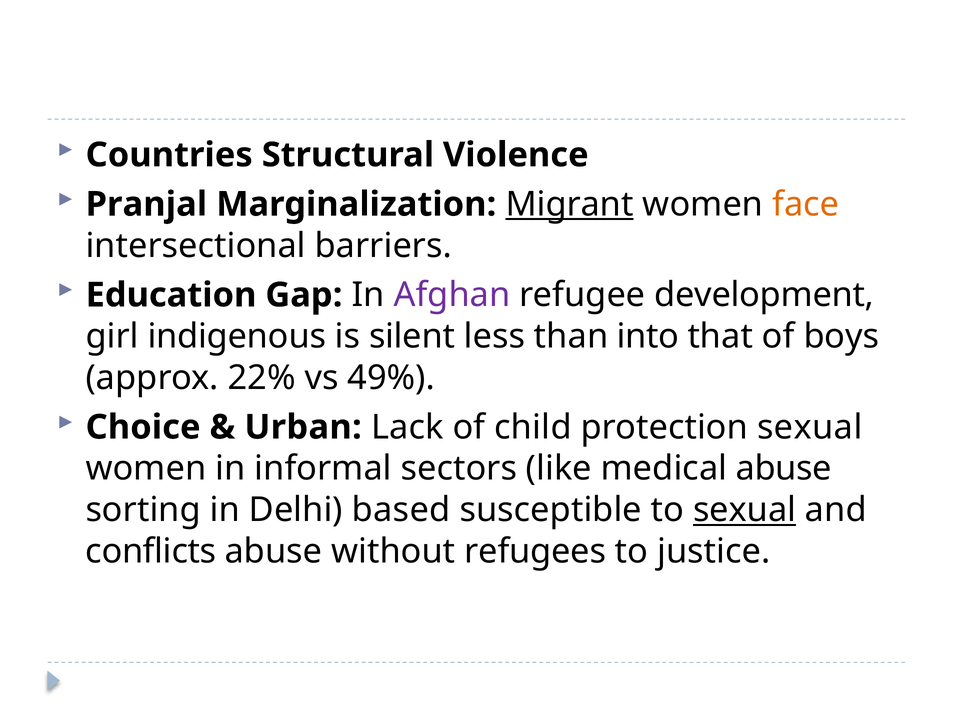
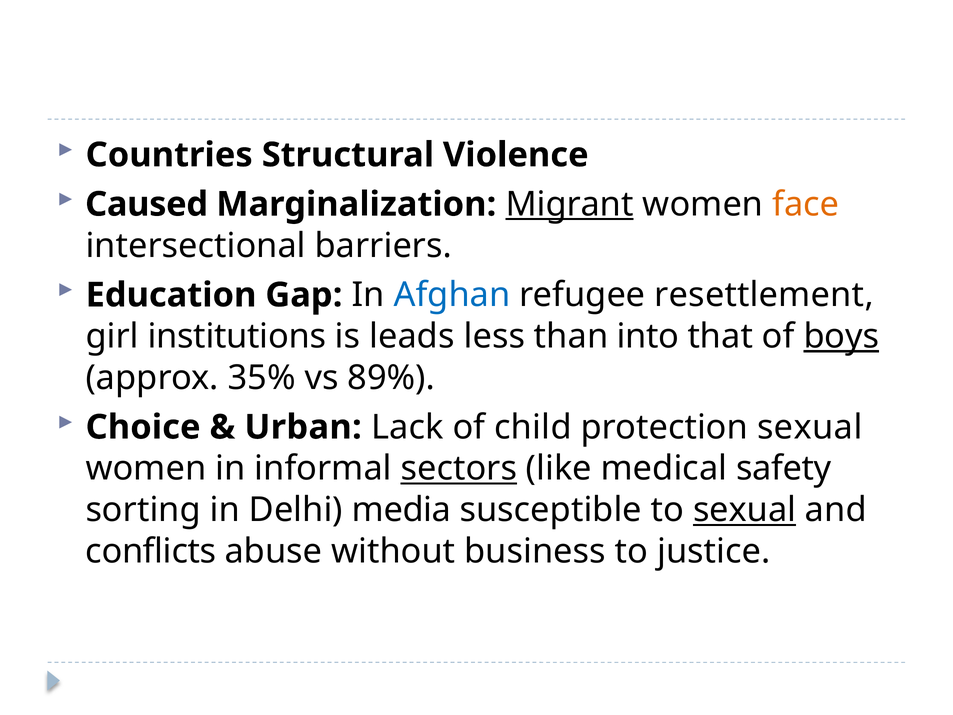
Pranjal: Pranjal -> Caused
Afghan colour: purple -> blue
development: development -> resettlement
indigenous: indigenous -> institutions
silent: silent -> leads
boys underline: none -> present
22%: 22% -> 35%
49%: 49% -> 89%
sectors underline: none -> present
medical abuse: abuse -> safety
based: based -> media
refugees: refugees -> business
